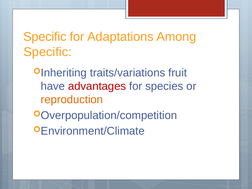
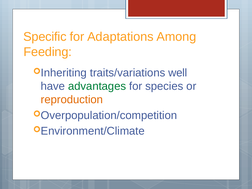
Specific at (48, 52): Specific -> Feeding
fruit: fruit -> well
advantages colour: red -> green
